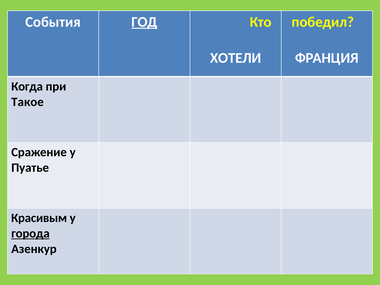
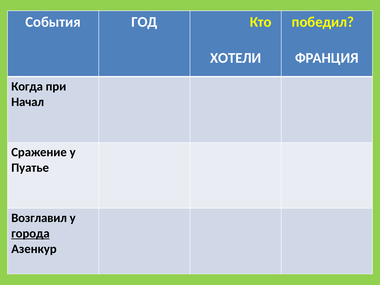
ГОД underline: present -> none
Такое: Такое -> Начал
Красивым: Красивым -> Возглавил
